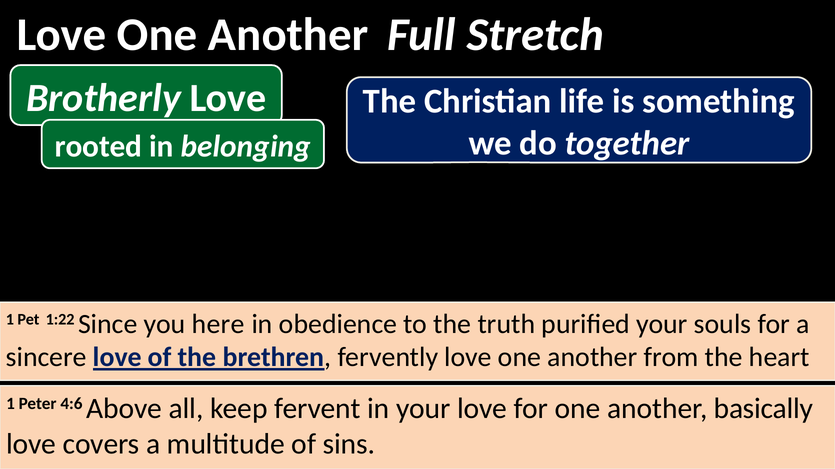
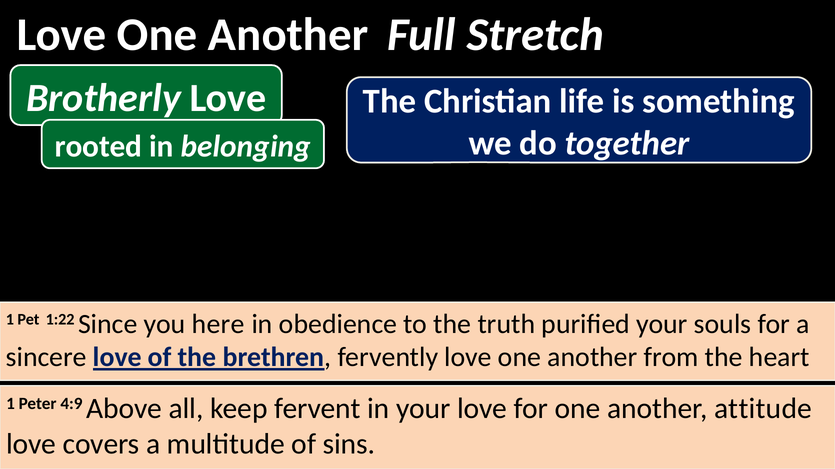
4:6: 4:6 -> 4:9
basically: basically -> attitude
